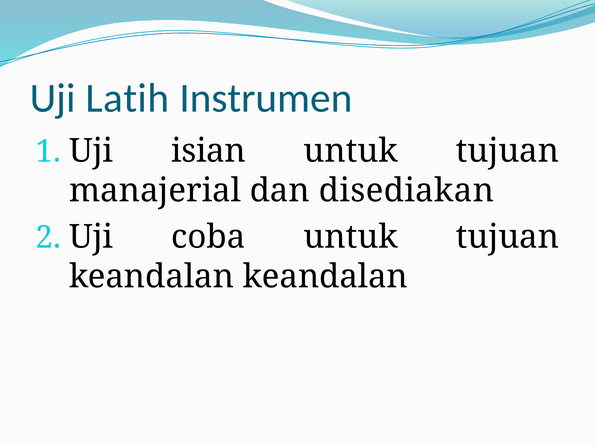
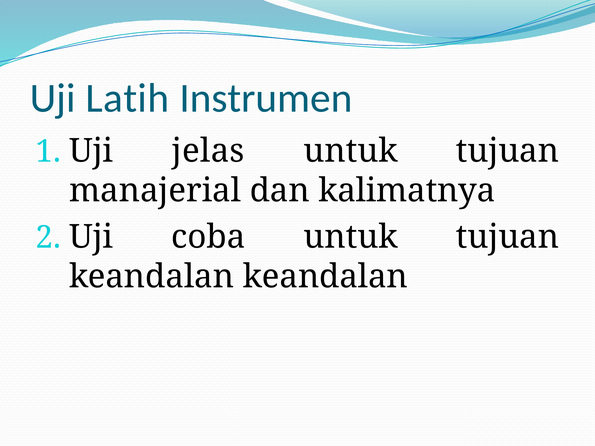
isian: isian -> jelas
disediakan: disediakan -> kalimatnya
